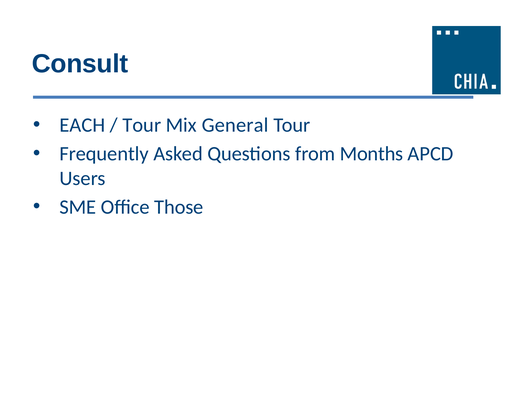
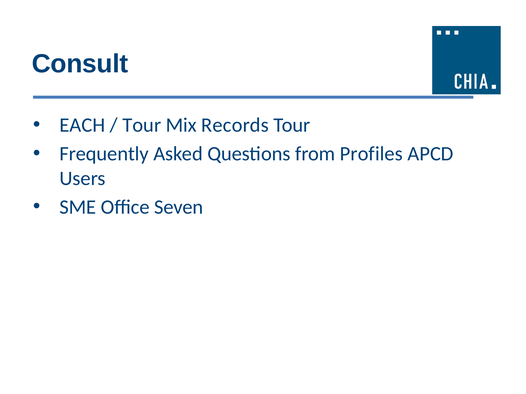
General: General -> Records
Months: Months -> Profiles
Those: Those -> Seven
